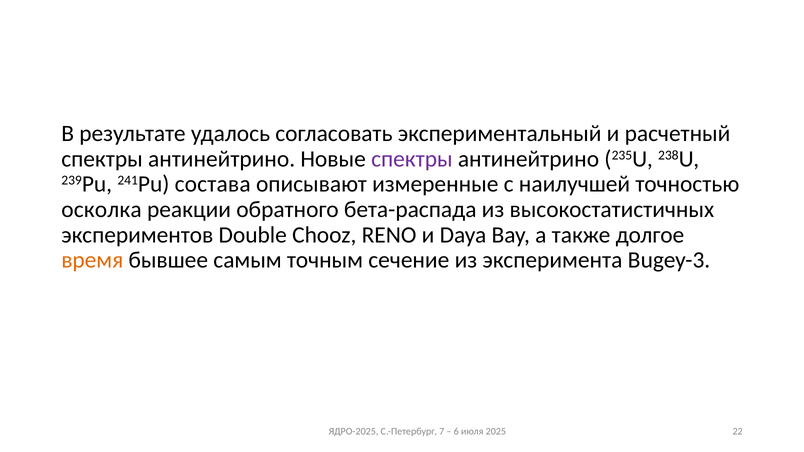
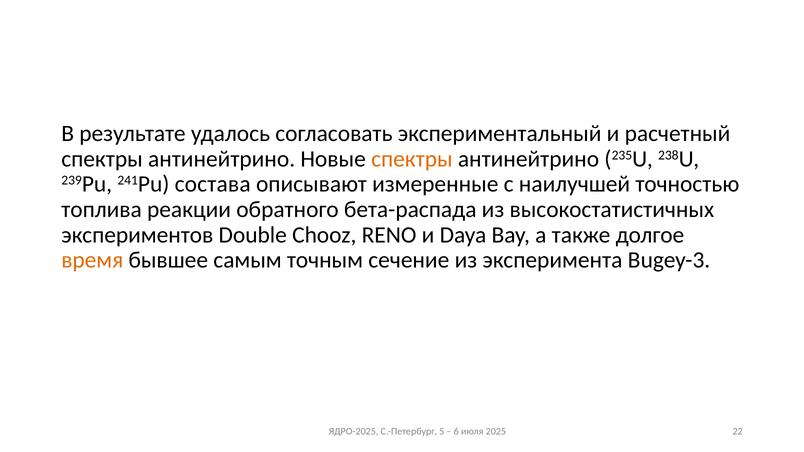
спектры at (412, 159) colour: purple -> orange
осколка: осколка -> топлива
7: 7 -> 5
